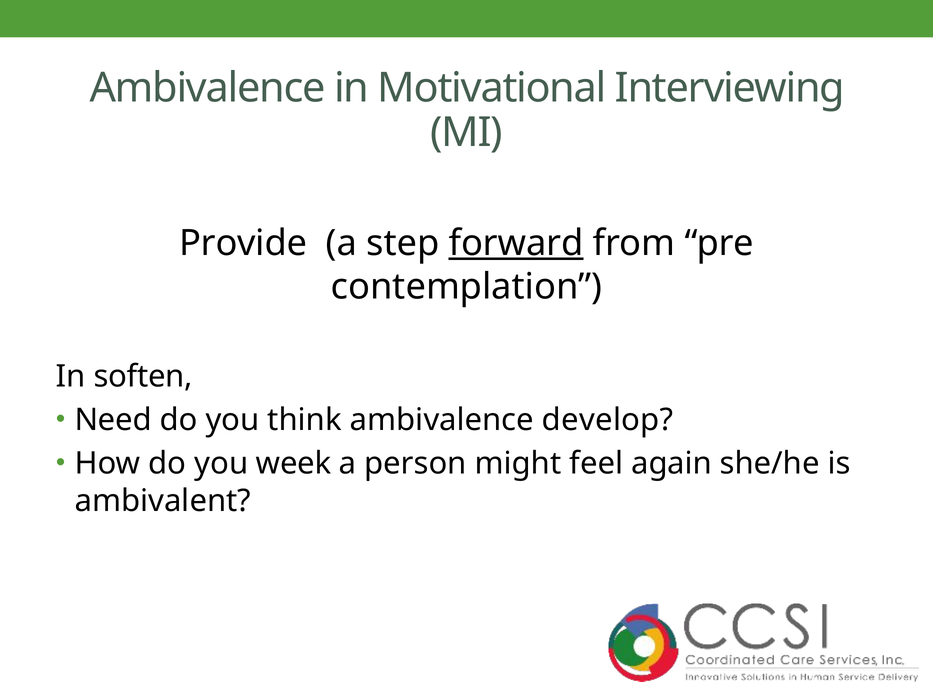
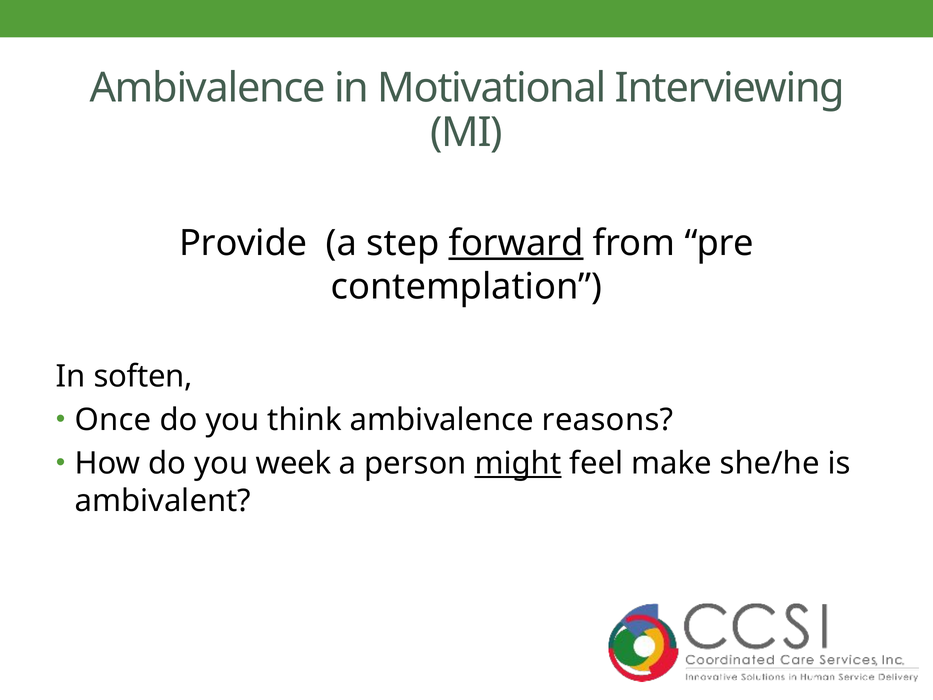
Need: Need -> Once
develop: develop -> reasons
might underline: none -> present
again: again -> make
